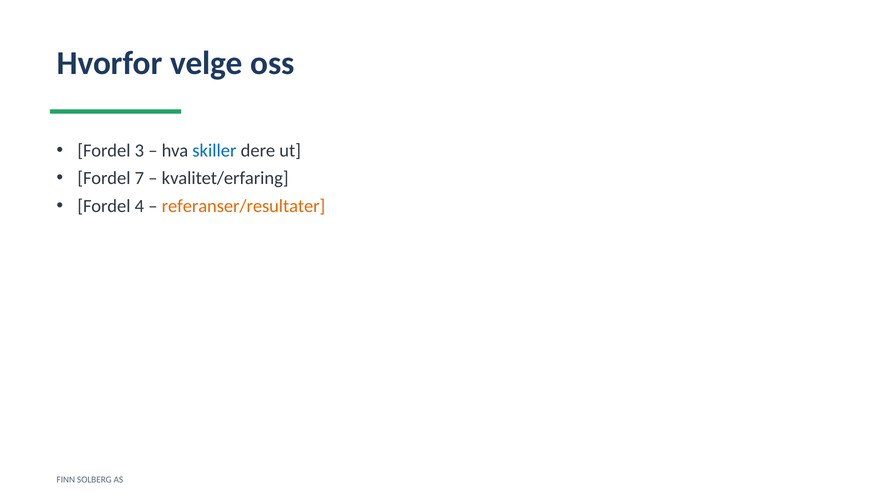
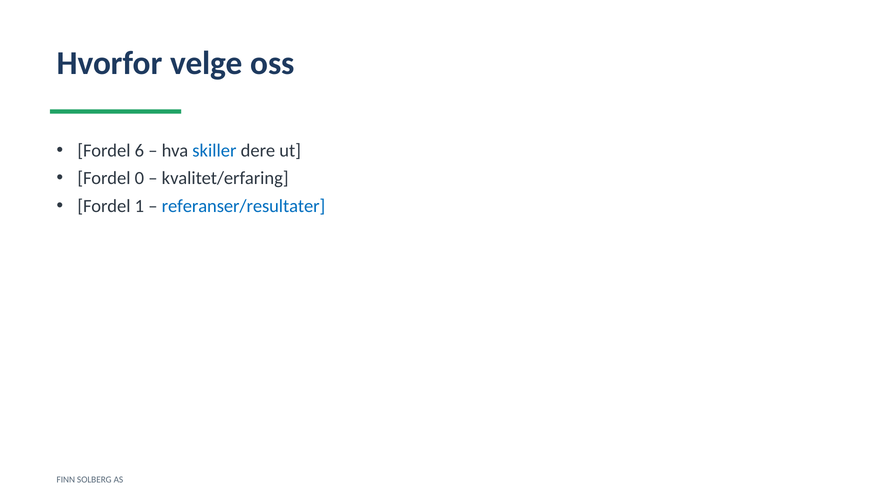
3: 3 -> 6
7: 7 -> 0
4: 4 -> 1
referanser/resultater colour: orange -> blue
